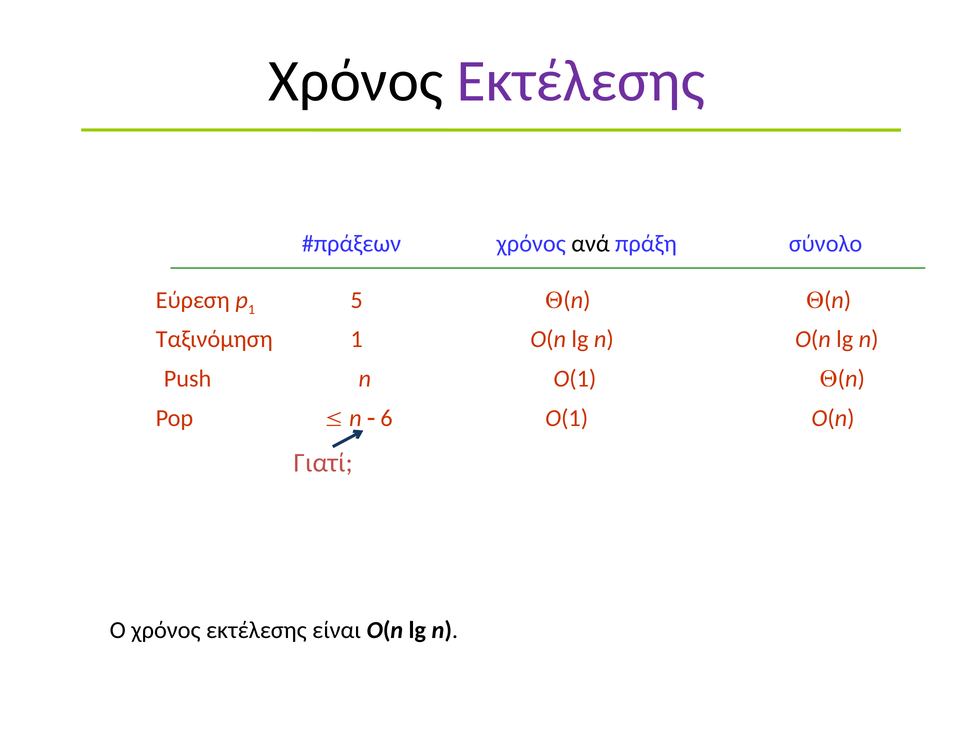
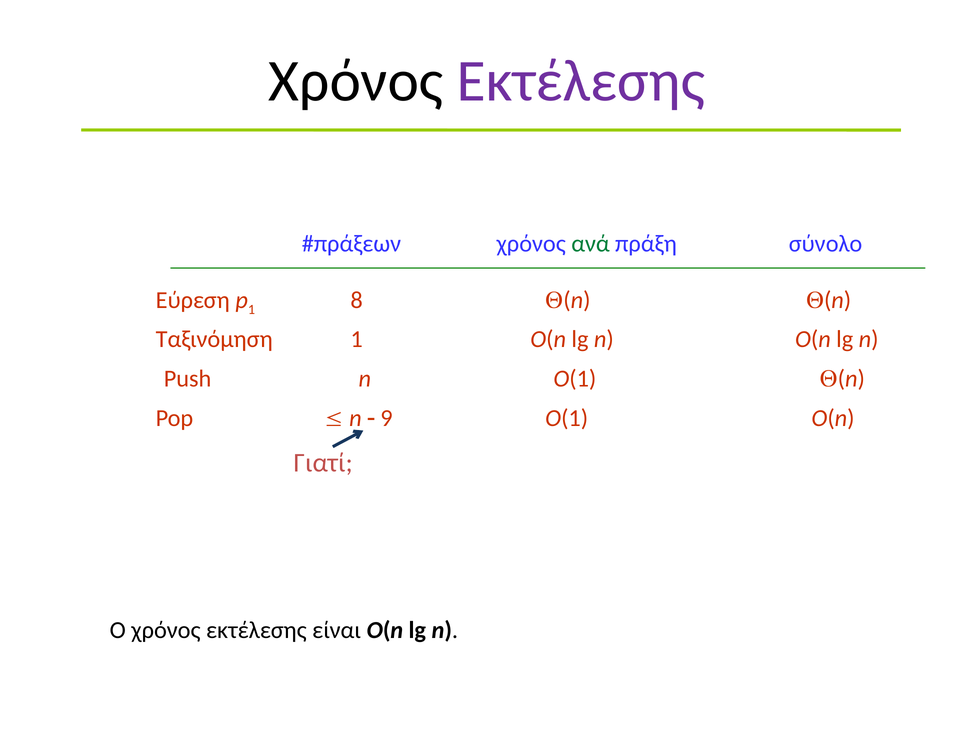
ανά colour: black -> green
5: 5 -> 8
6: 6 -> 9
